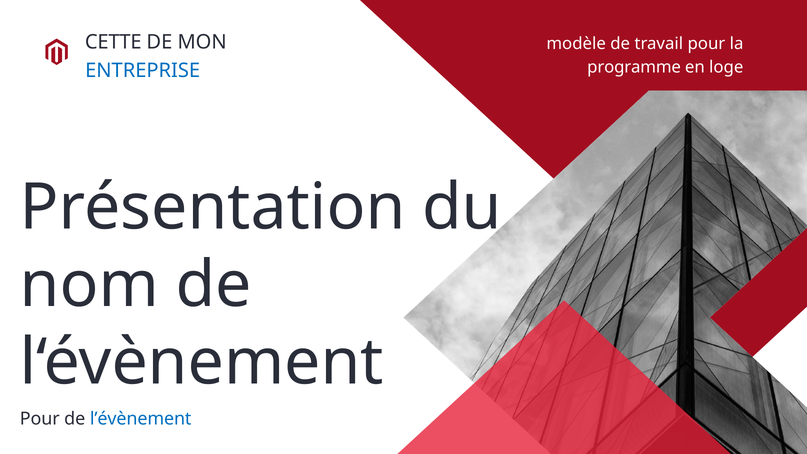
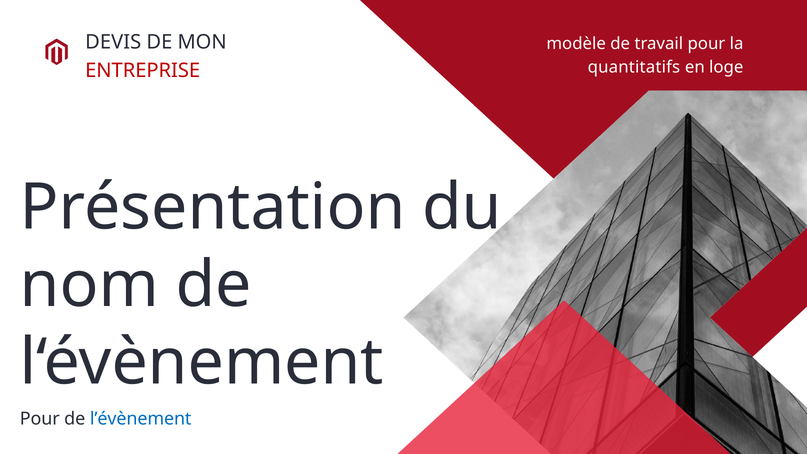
CETTE: CETTE -> DEVIS
programme: programme -> quantitatifs
ENTREPRISE colour: blue -> red
